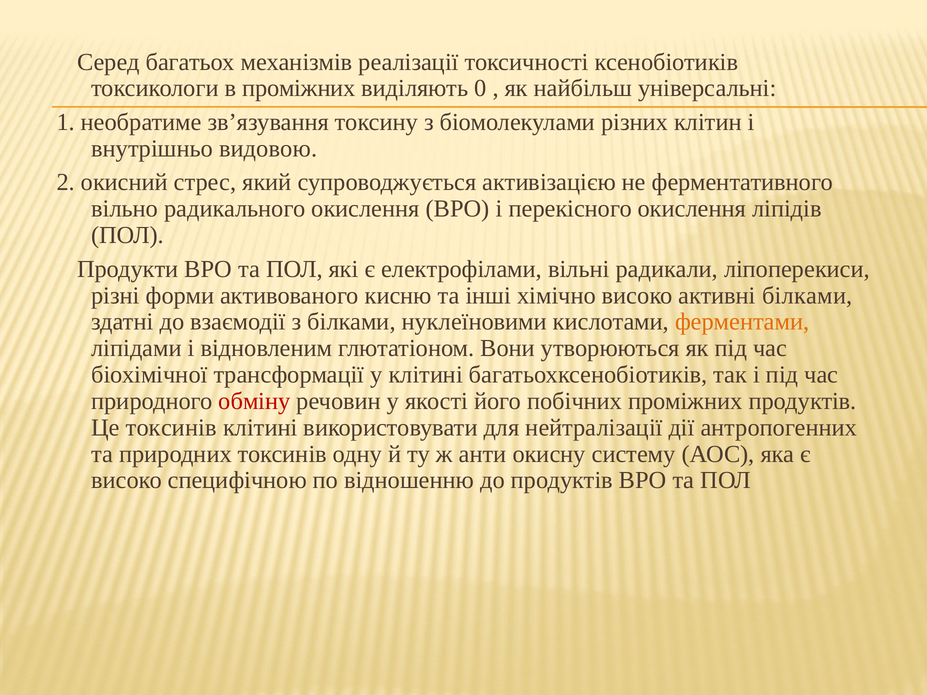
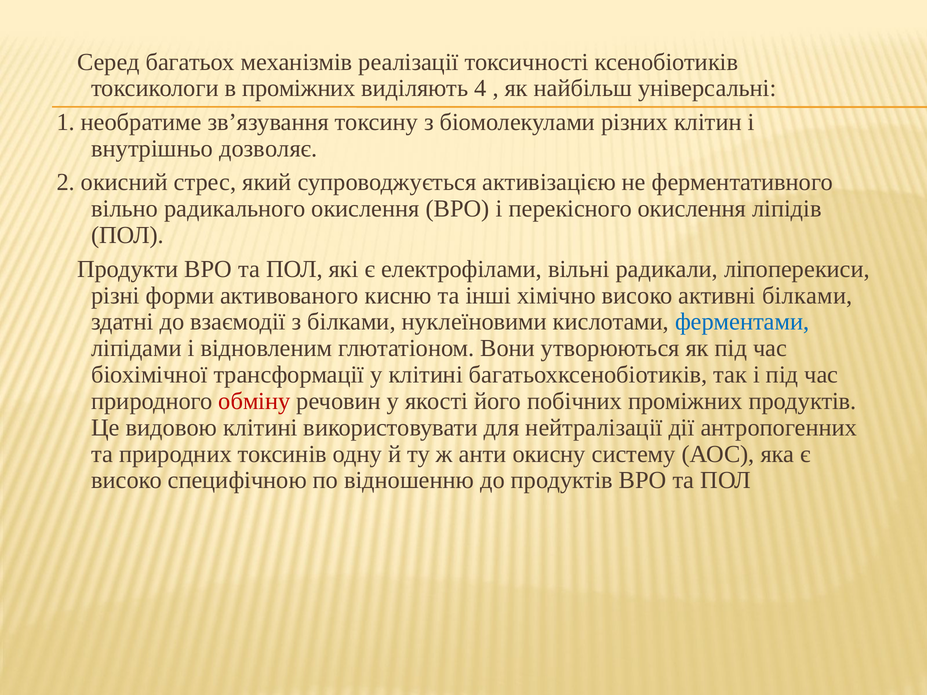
0: 0 -> 4
видовою: видовою -> дозволяє
ферментами colour: orange -> blue
Це токсинів: токсинів -> видовою
